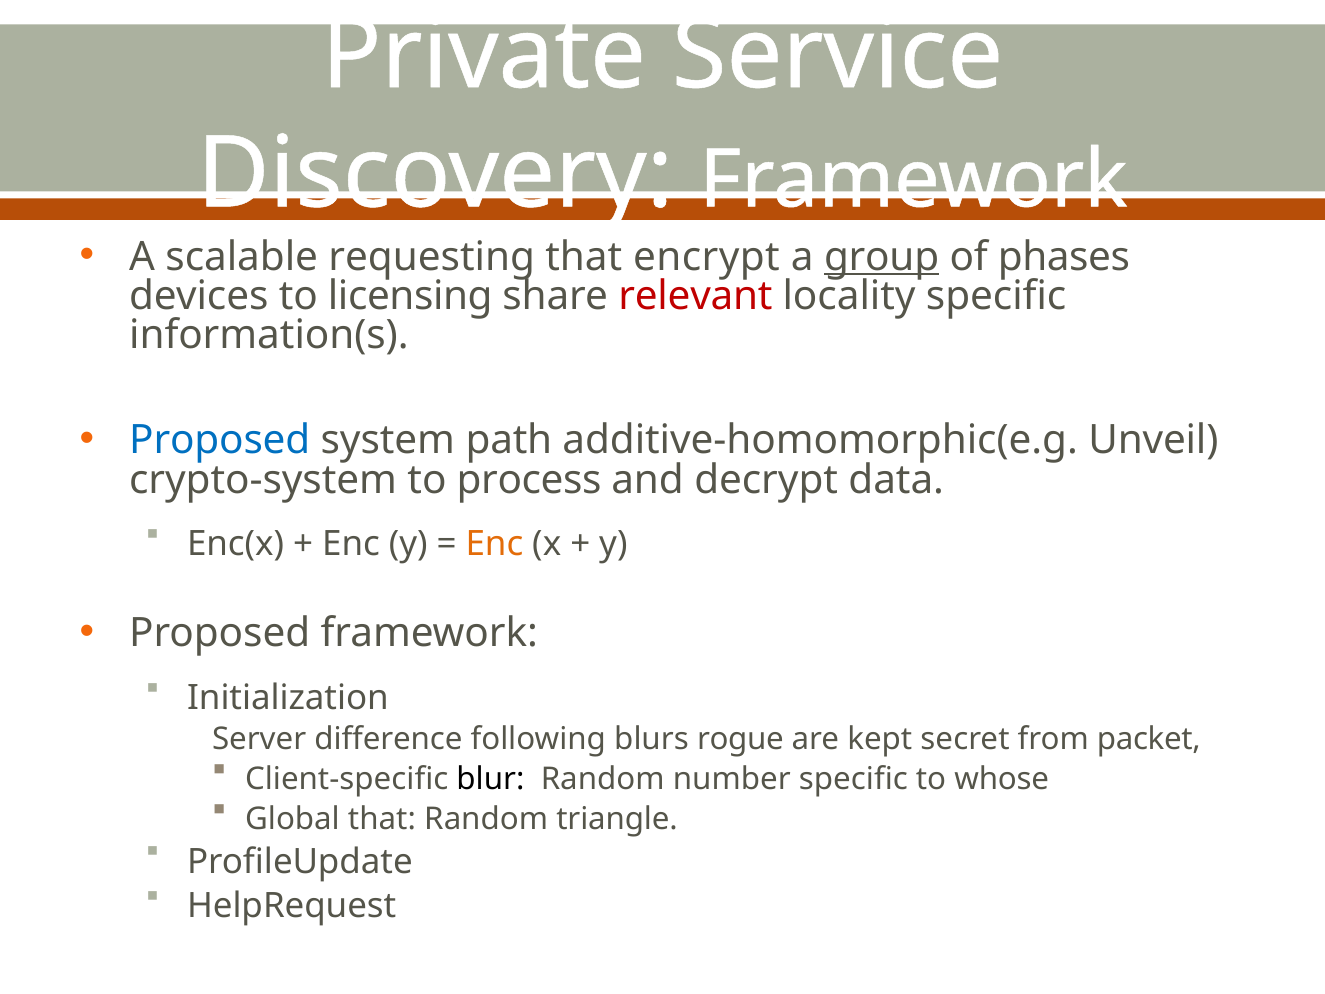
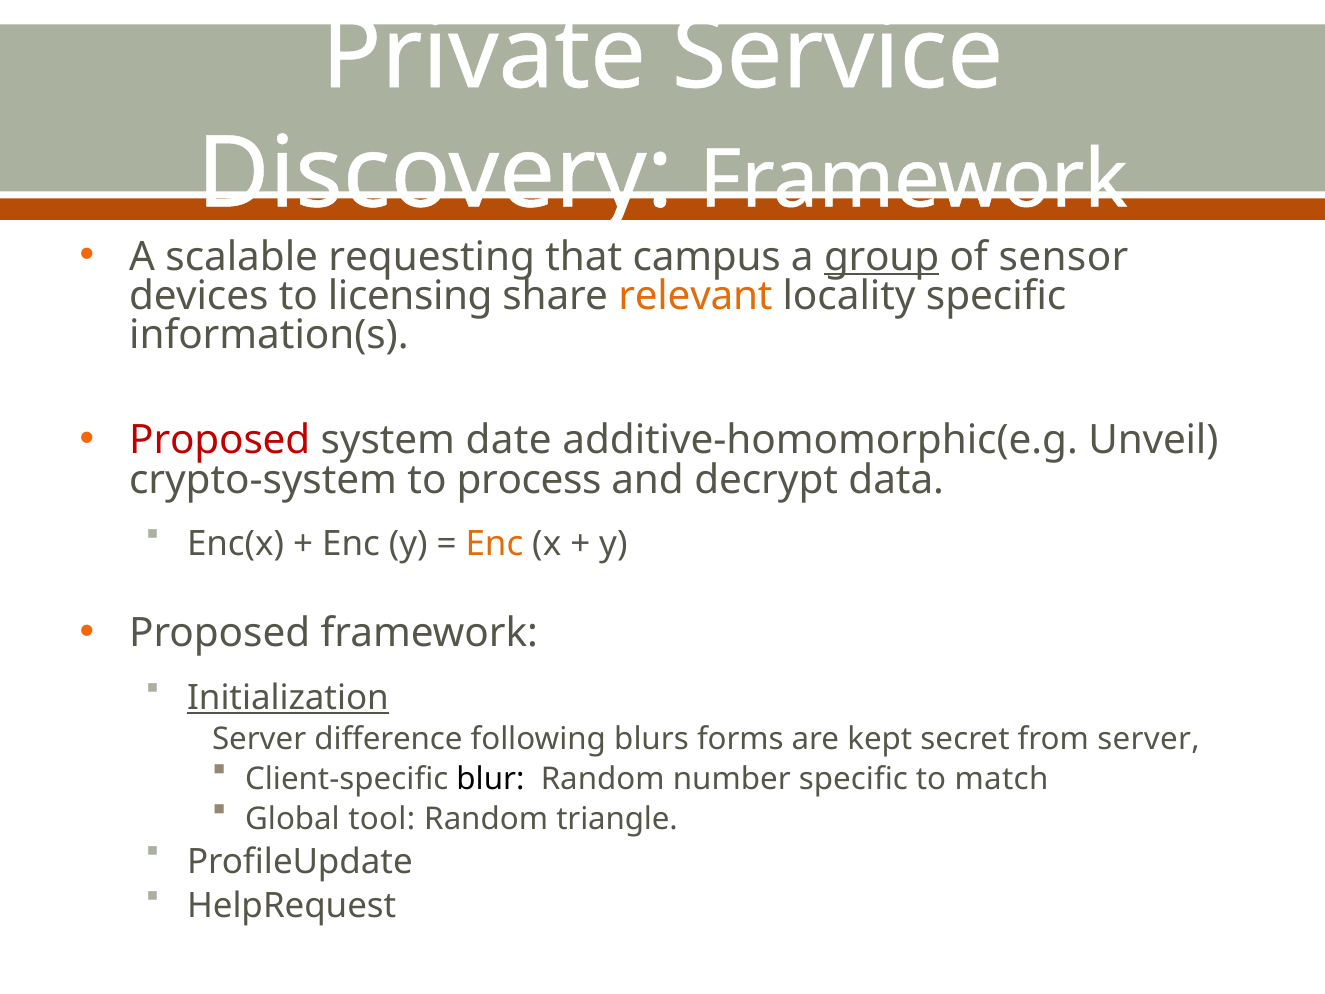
encrypt: encrypt -> campus
phases: phases -> sensor
relevant colour: red -> orange
Proposed at (220, 440) colour: blue -> red
path: path -> date
Initialization underline: none -> present
rogue: rogue -> forms
from packet: packet -> server
whose: whose -> match
Global that: that -> tool
